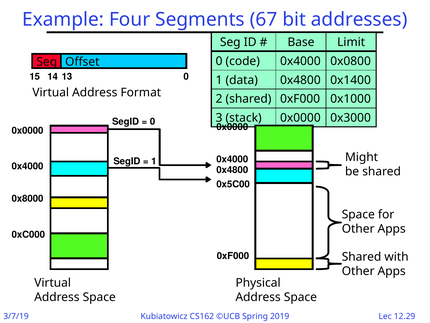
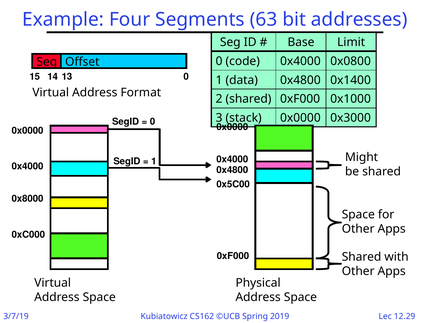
67: 67 -> 63
